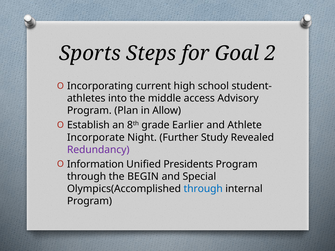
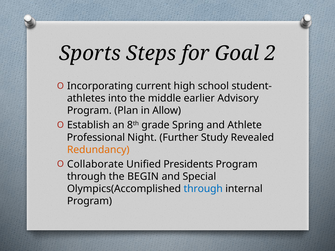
access: access -> earlier
Earlier: Earlier -> Spring
Incorporate: Incorporate -> Professional
Redundancy colour: purple -> orange
Information: Information -> Collaborate
